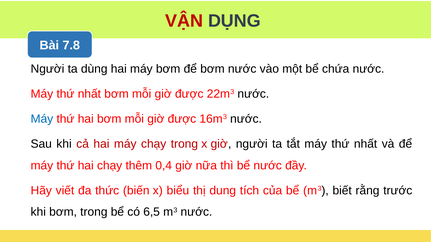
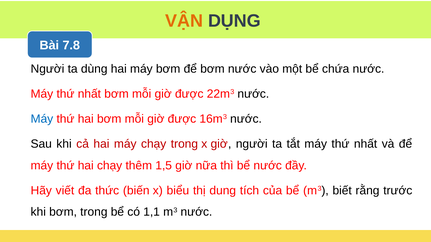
VẬN colour: red -> orange
0,4: 0,4 -> 1,5
6,5: 6,5 -> 1,1
